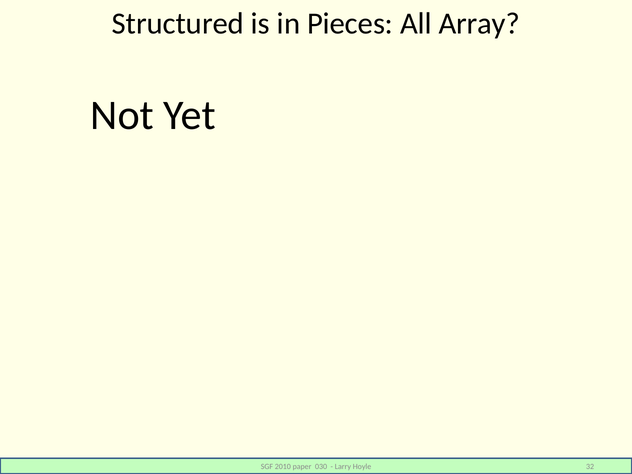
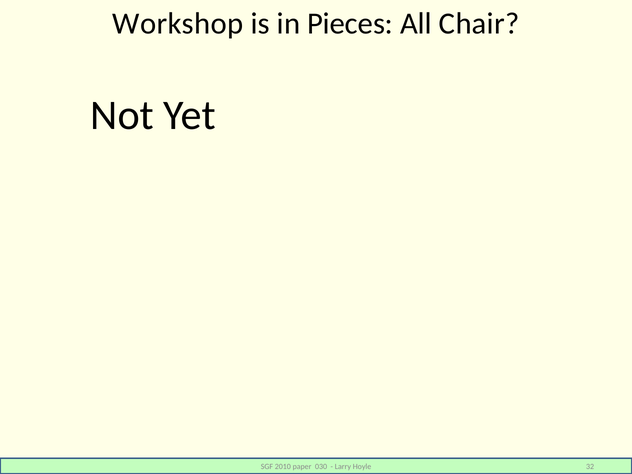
Structured: Structured -> Workshop
Array: Array -> Chair
